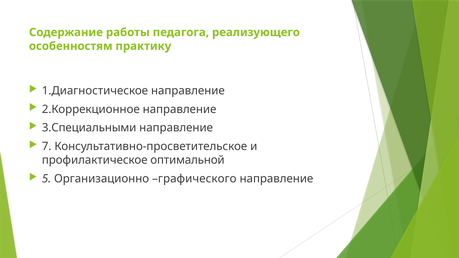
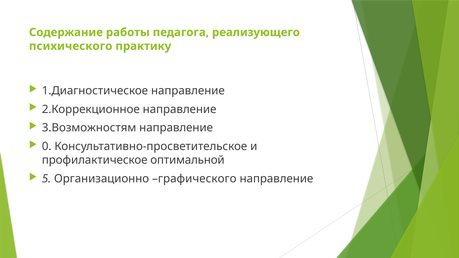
особенностям: особенностям -> психического
3.Специальными: 3.Специальными -> 3.Возможностям
7: 7 -> 0
